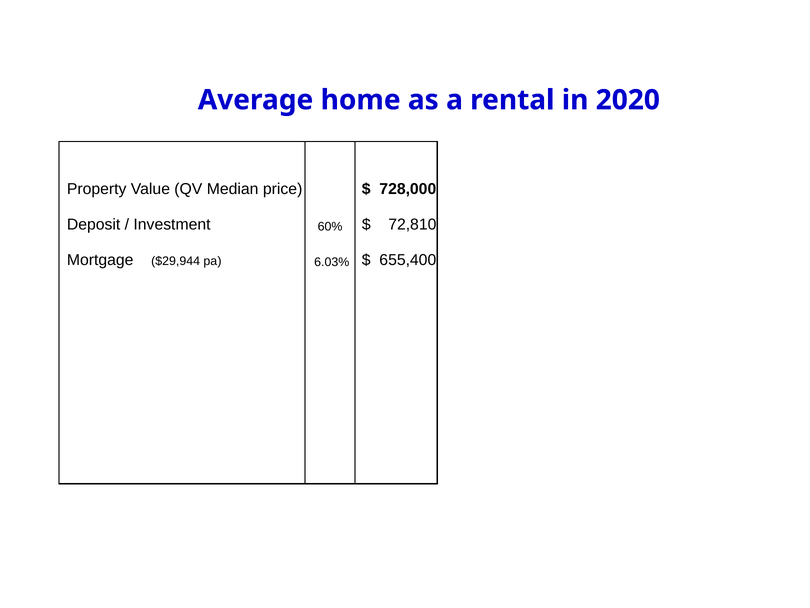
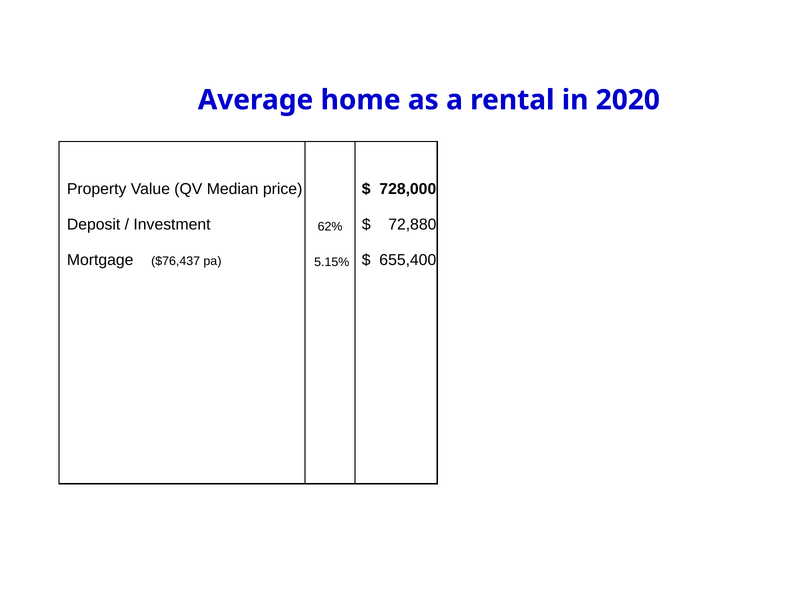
60%: 60% -> 62%
72,810: 72,810 -> 72,880
$29,944: $29,944 -> $76,437
6.03%: 6.03% -> 5.15%
